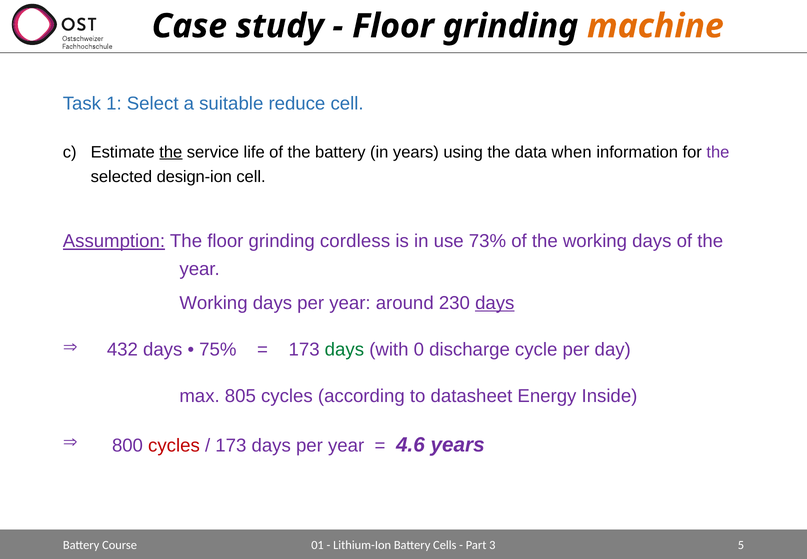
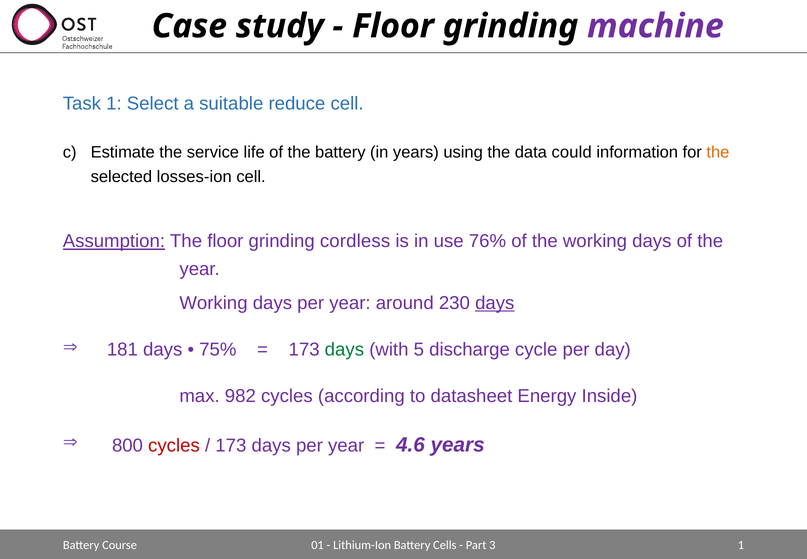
machine colour: orange -> purple
the at (171, 152) underline: present -> none
when: when -> could
the at (718, 152) colour: purple -> orange
design-ion: design-ion -> losses-ion
73%: 73% -> 76%
432: 432 -> 181
0: 0 -> 5
805: 805 -> 982
3 5: 5 -> 1
